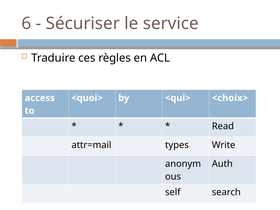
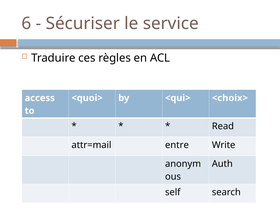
types: types -> entre
